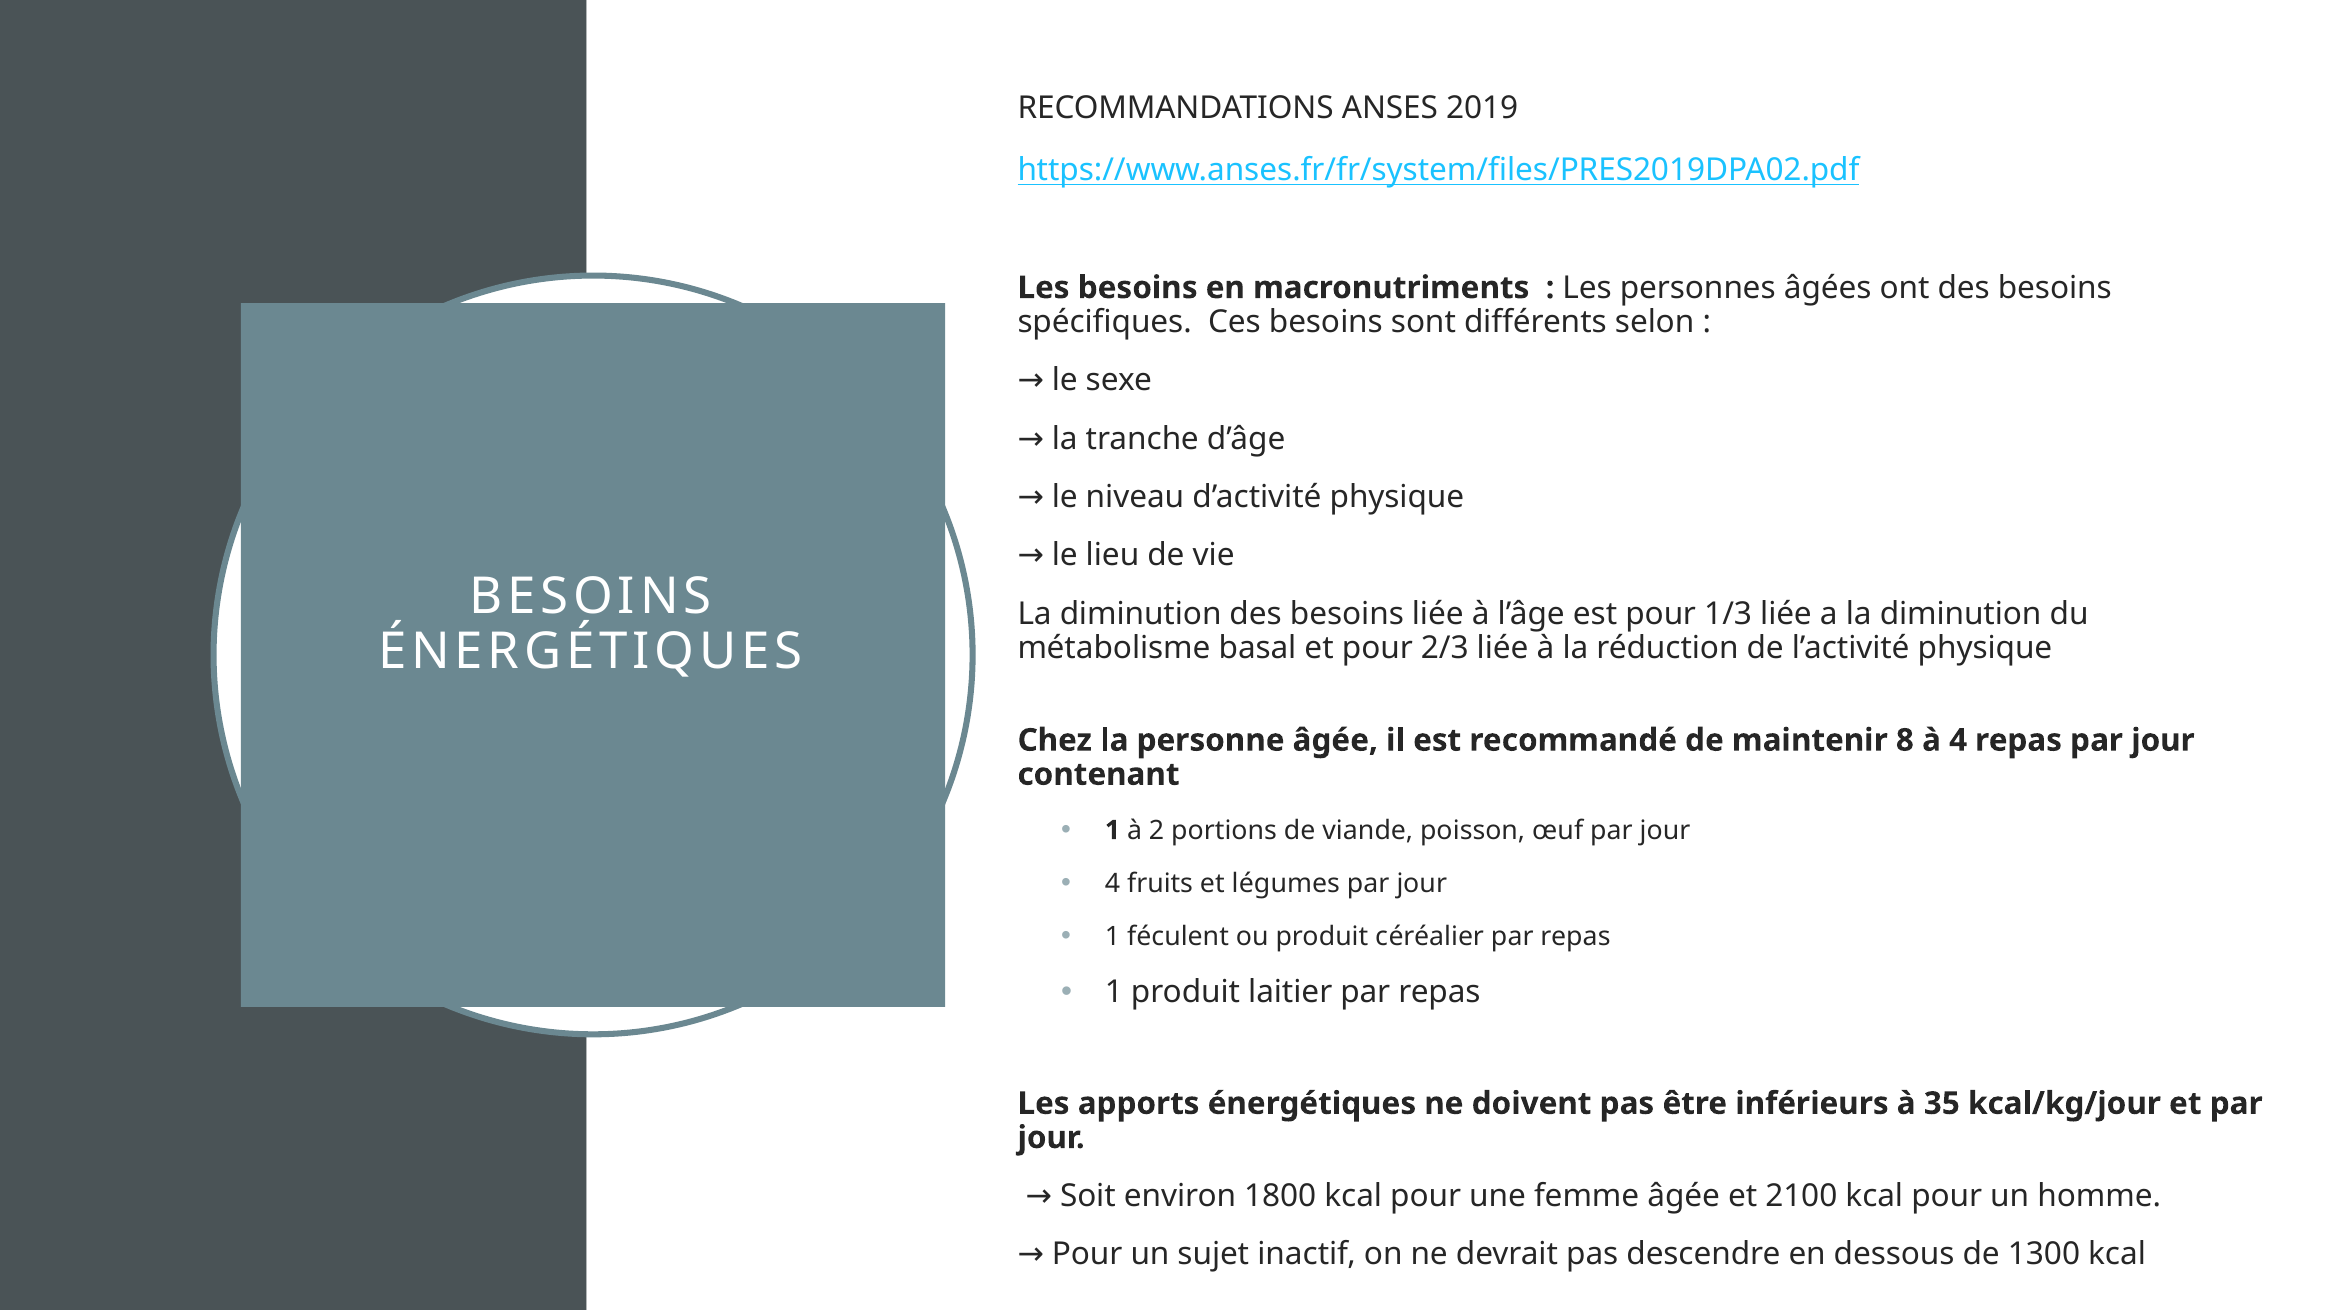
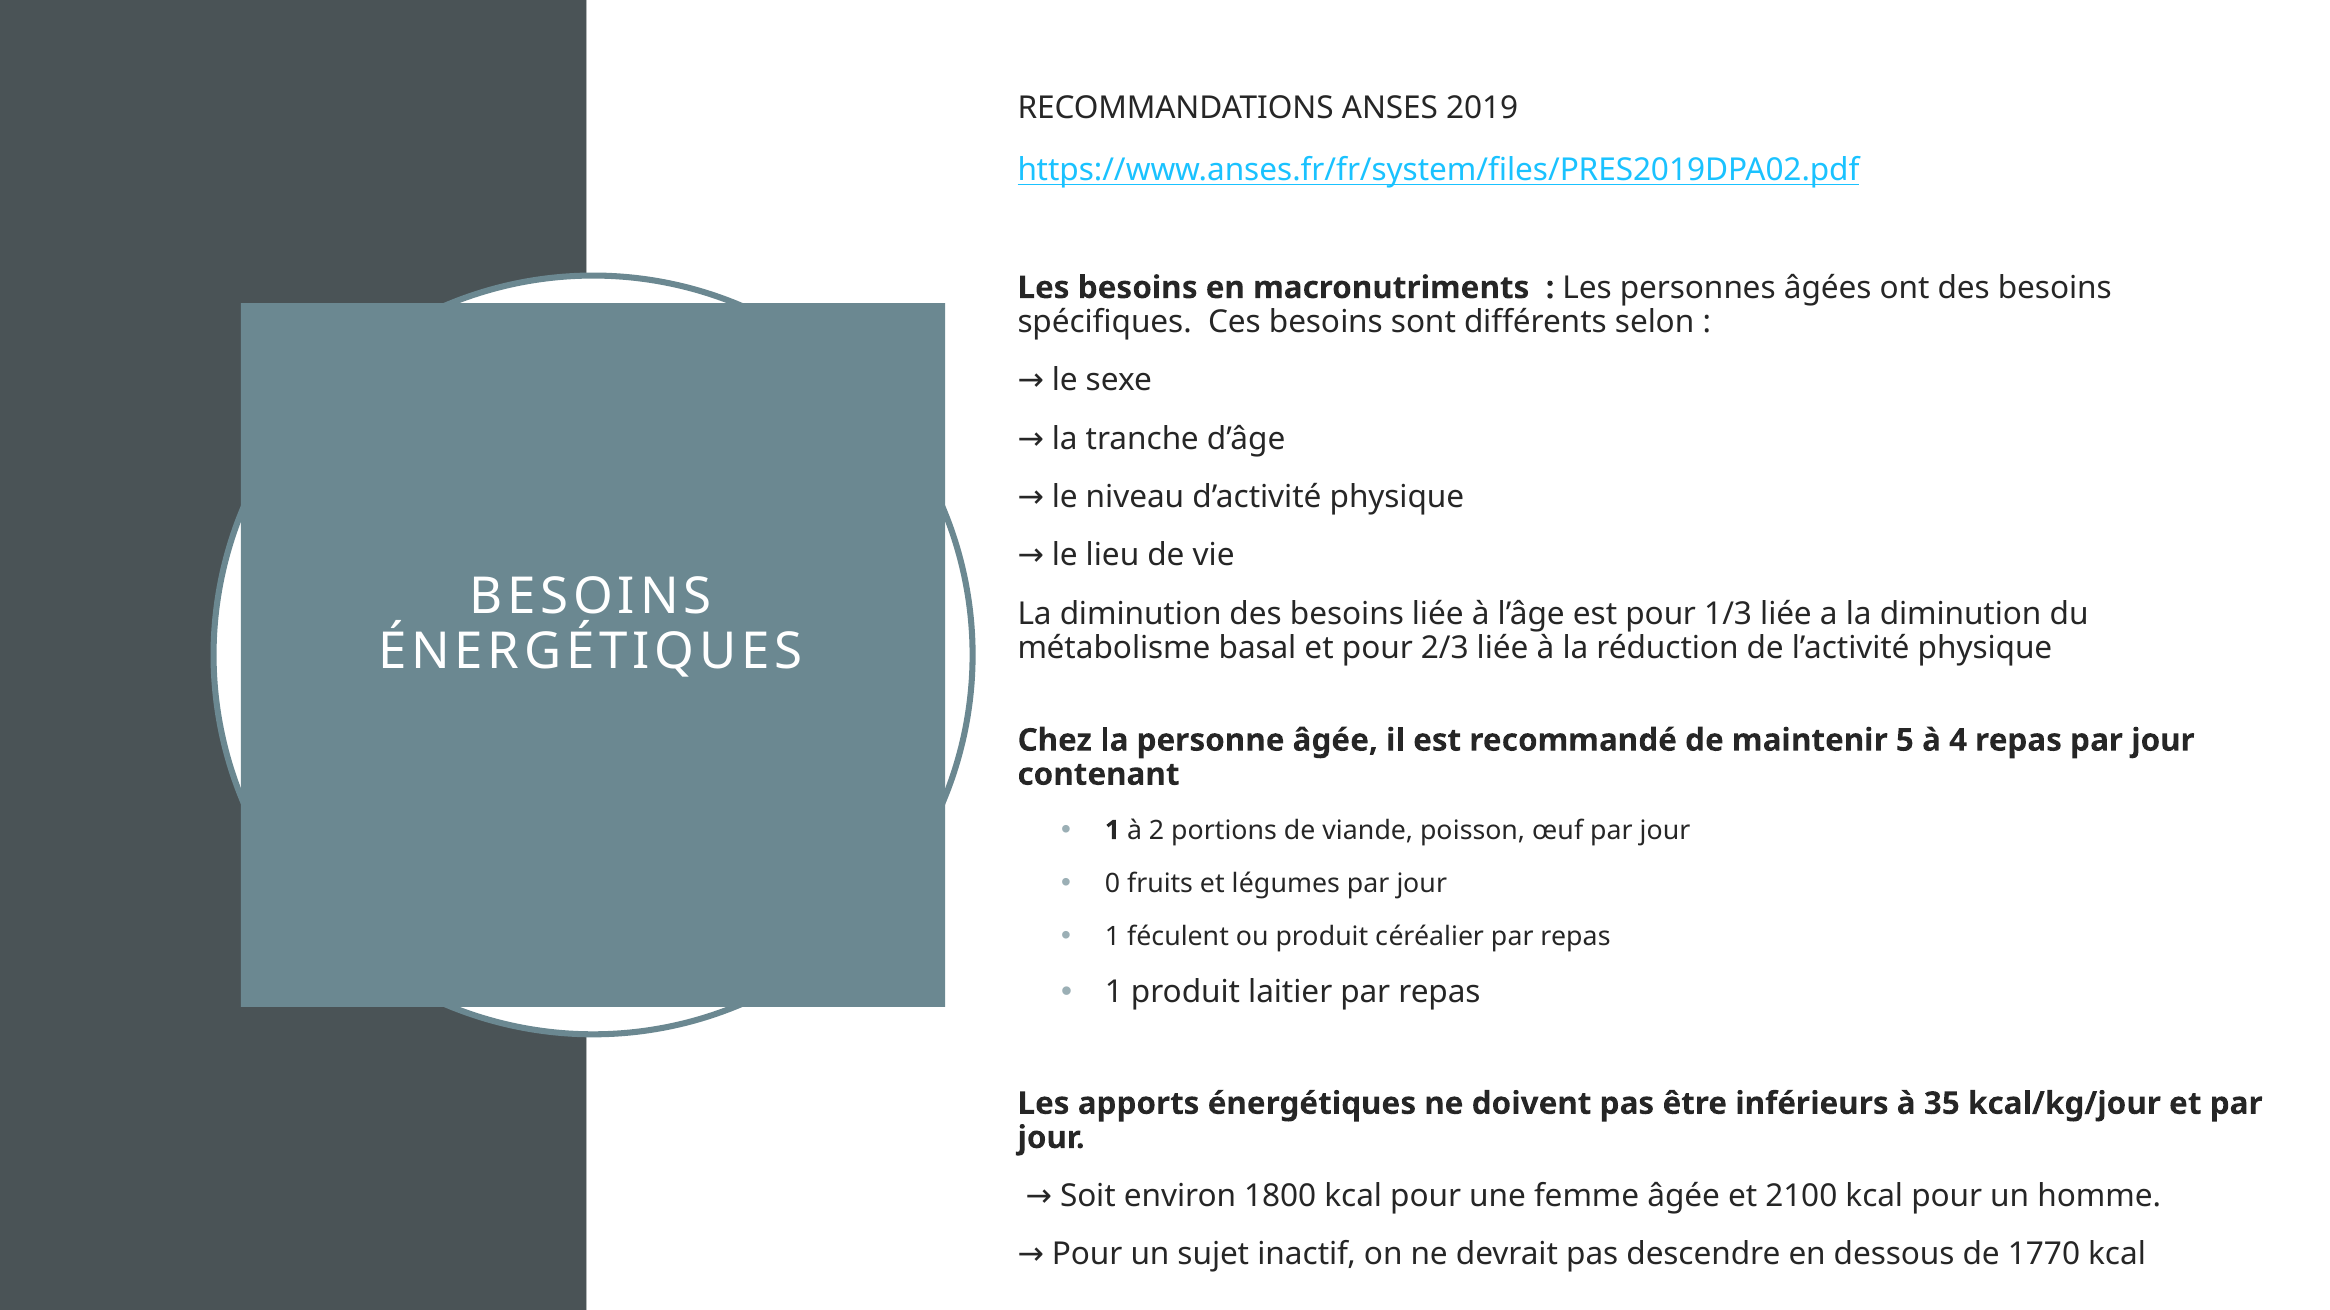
8: 8 -> 5
4 at (1113, 884): 4 -> 0
1300: 1300 -> 1770
